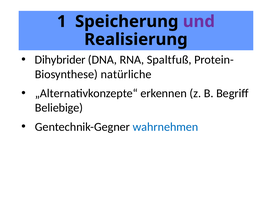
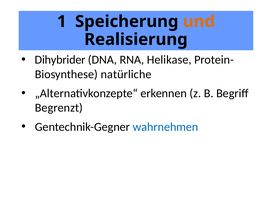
und colour: purple -> orange
Spaltfuß: Spaltfuß -> Helikase
Beliebige: Beliebige -> Begrenzt
